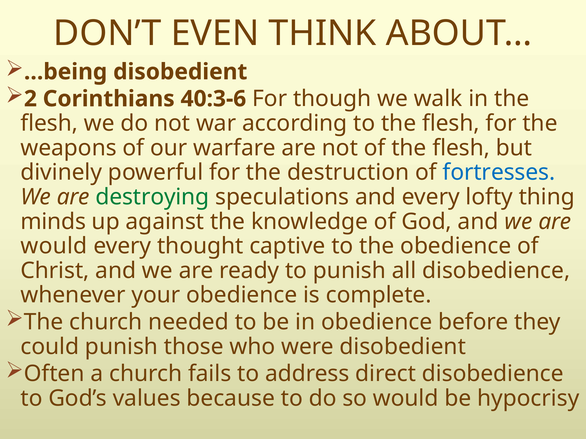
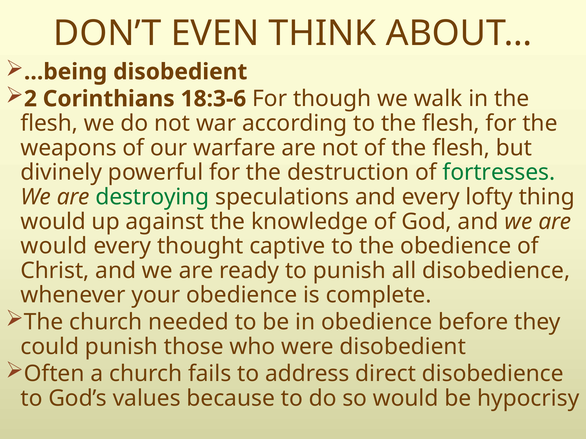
40:3-6: 40:3-6 -> 18:3-6
fortresses colour: blue -> green
minds at (53, 222): minds -> would
